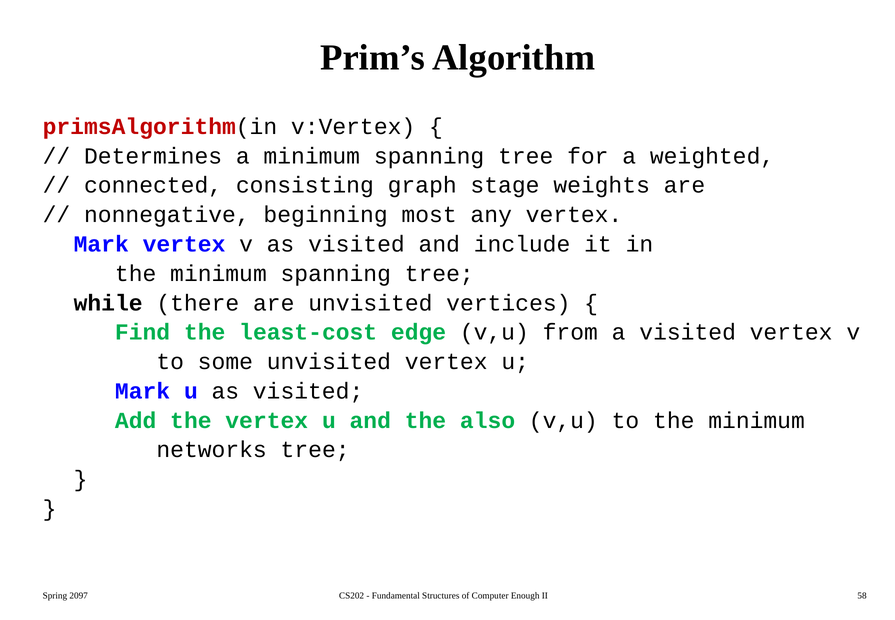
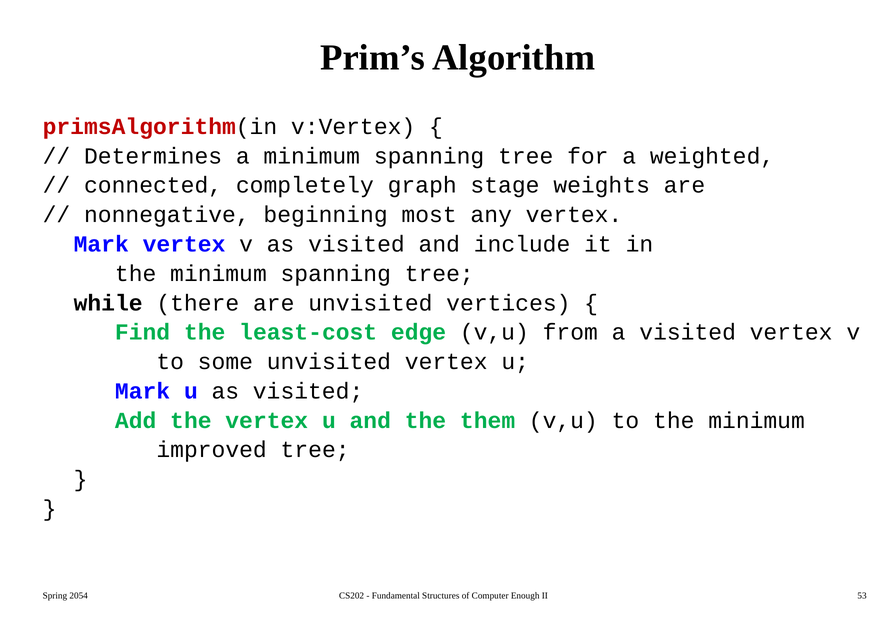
consisting: consisting -> completely
also: also -> them
networks: networks -> improved
2097: 2097 -> 2054
58: 58 -> 53
